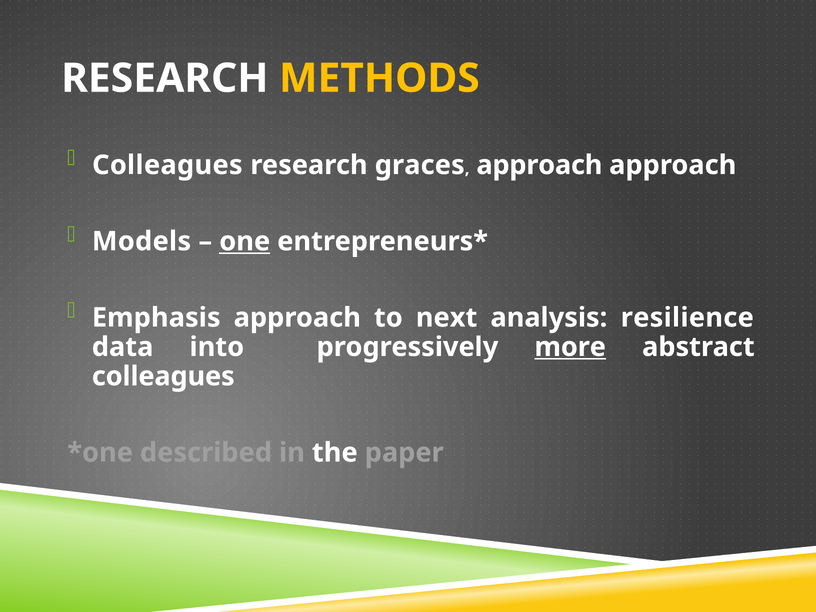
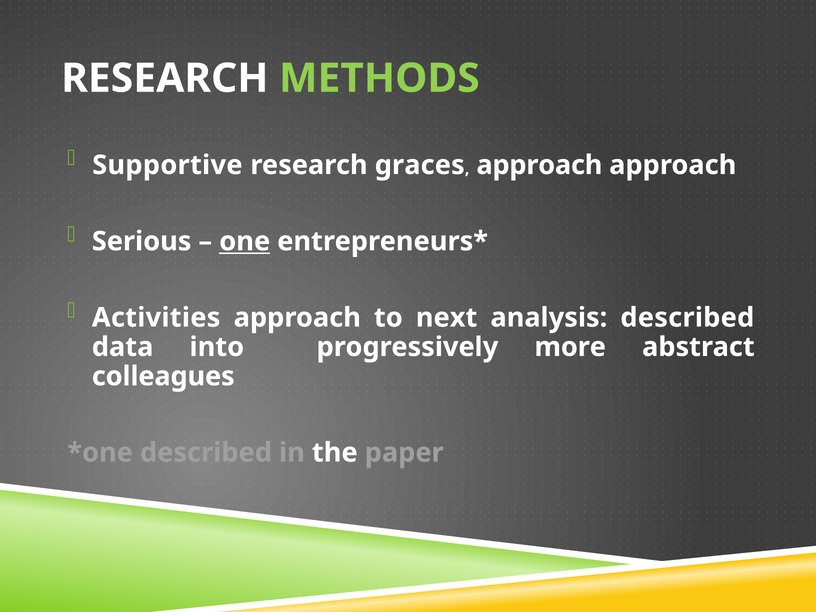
METHODS colour: yellow -> light green
Colleagues at (167, 165): Colleagues -> Supportive
Models: Models -> Serious
Emphasis: Emphasis -> Activities
analysis resilience: resilience -> described
more underline: present -> none
